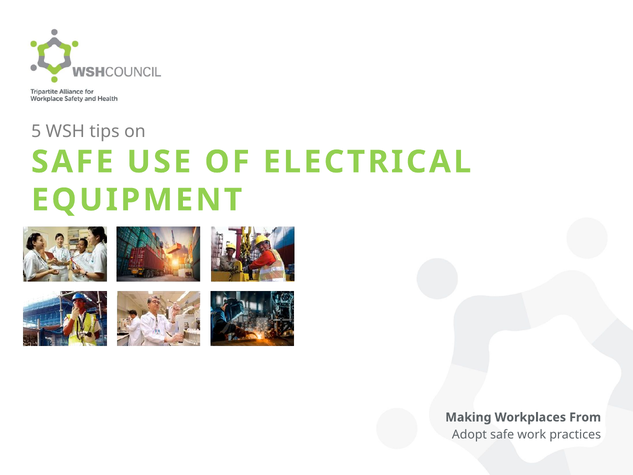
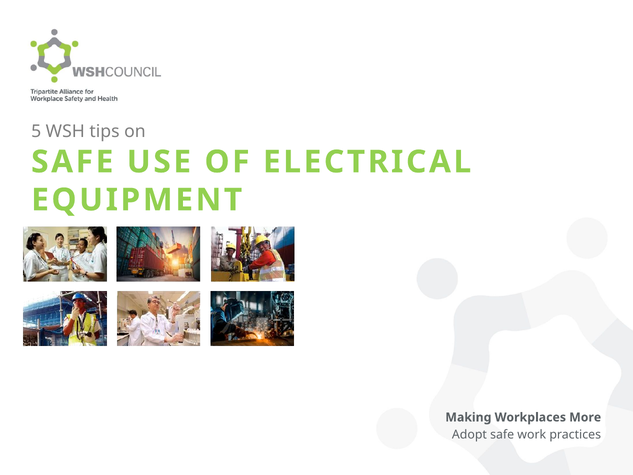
From: From -> More
